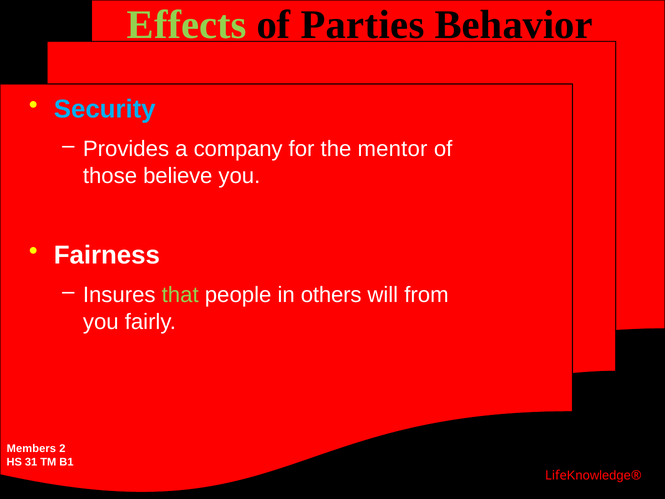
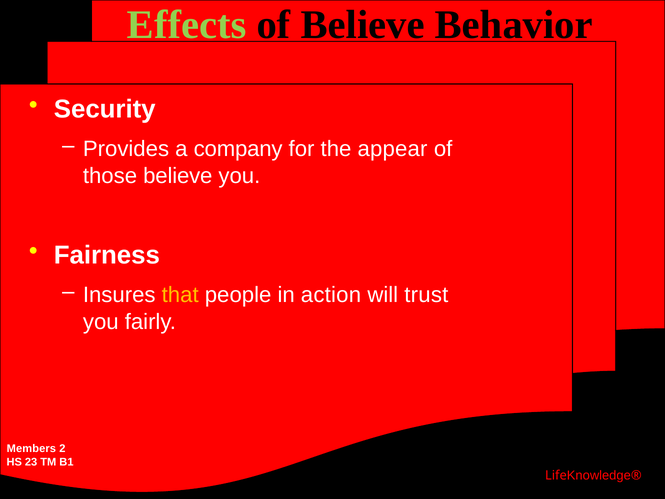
of Parties: Parties -> Believe
Security colour: light blue -> white
mentor: mentor -> appear
that colour: light green -> yellow
others: others -> action
from: from -> trust
31: 31 -> 23
